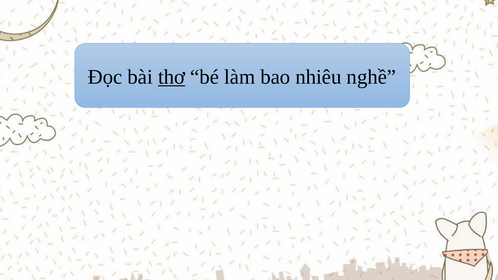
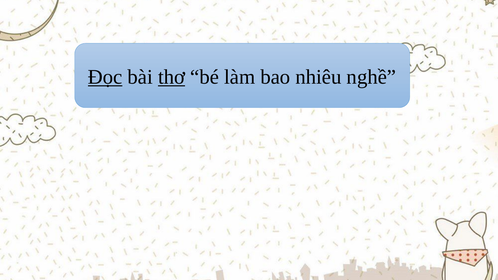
Đọc underline: none -> present
